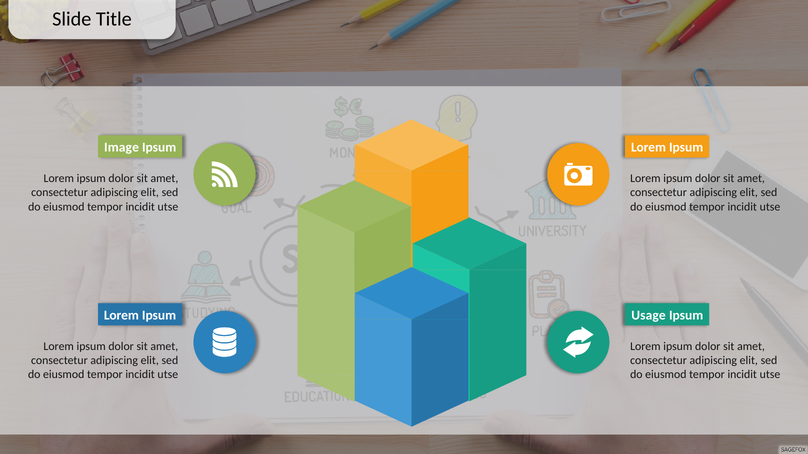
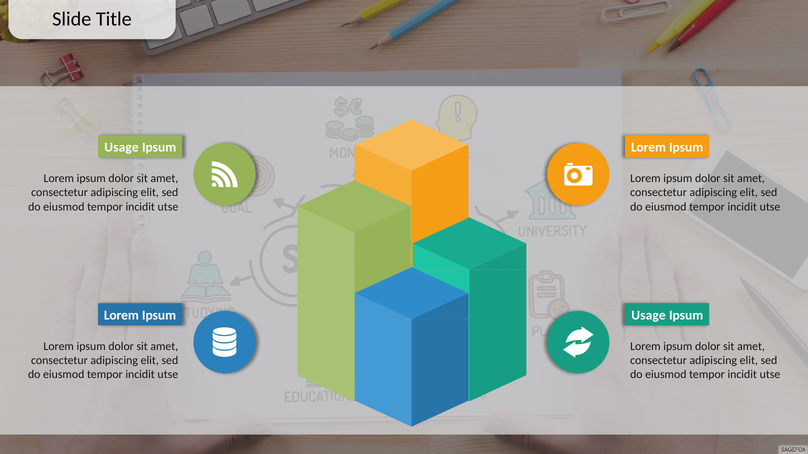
Image at (121, 148): Image -> Usage
